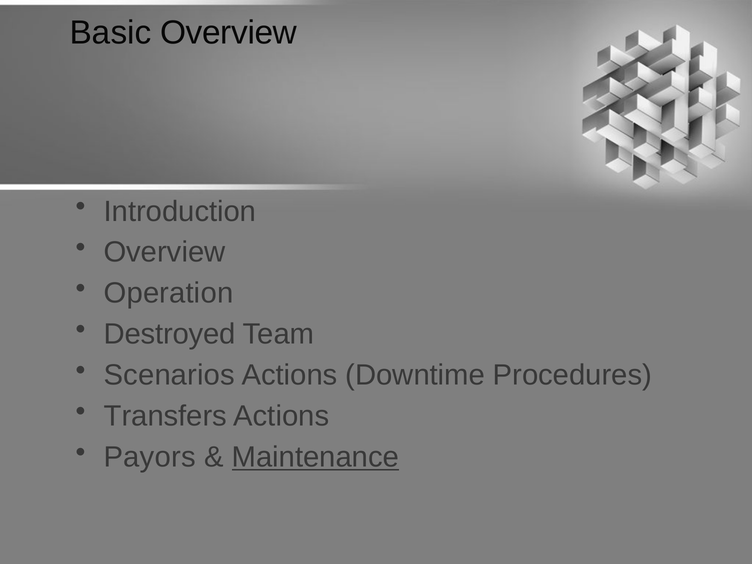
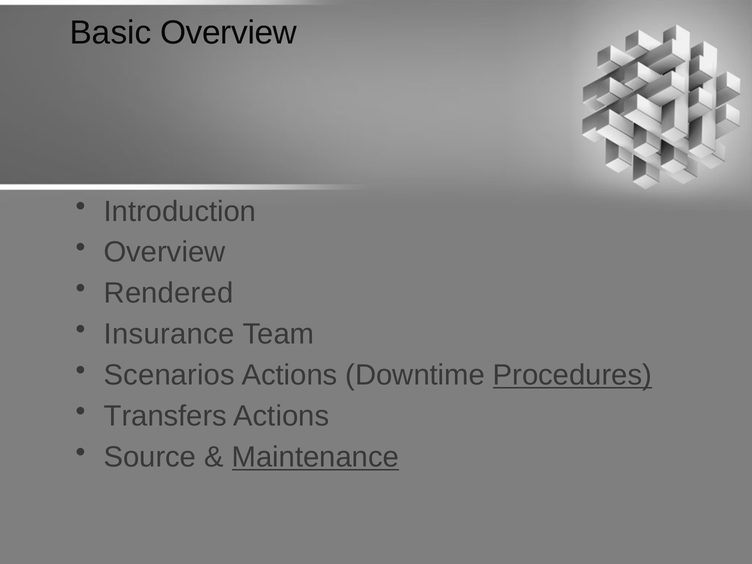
Operation: Operation -> Rendered
Destroyed: Destroyed -> Insurance
Procedures underline: none -> present
Payors: Payors -> Source
